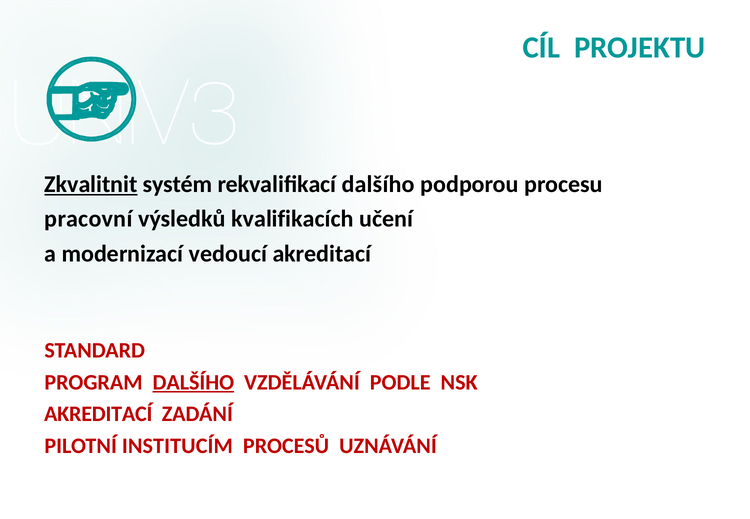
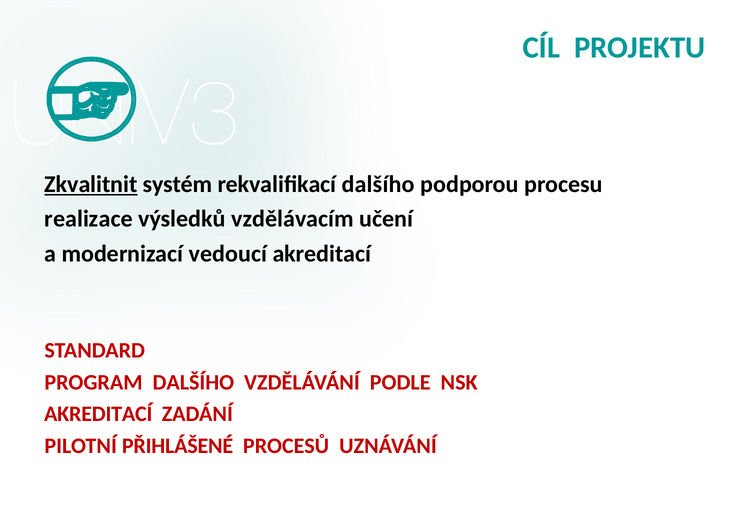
pracovní: pracovní -> realizace
kvalifikacích: kvalifikacích -> vzdělávacím
DALŠÍHO at (193, 382) underline: present -> none
INSTITUCÍM: INSTITUCÍM -> PŘIHLÁŠENÉ
